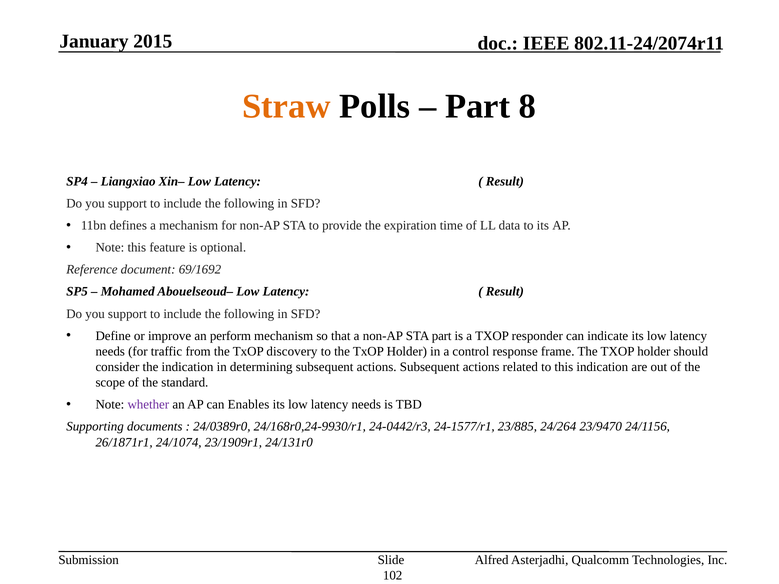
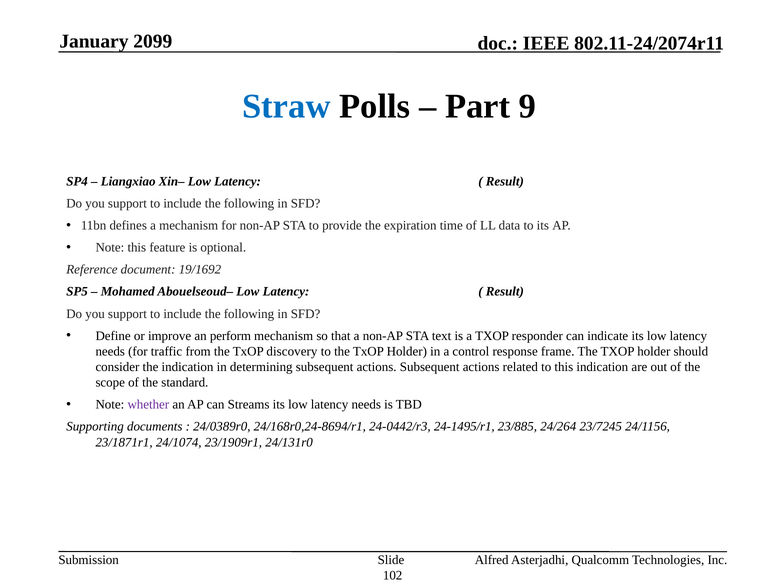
2015: 2015 -> 2099
Straw colour: orange -> blue
8: 8 -> 9
69/1692: 69/1692 -> 19/1692
STA part: part -> text
Enables: Enables -> Streams
24/168r0,24-9930/r1: 24/168r0,24-9930/r1 -> 24/168r0,24-8694/r1
24-1577/r1: 24-1577/r1 -> 24-1495/r1
23/9470: 23/9470 -> 23/7245
26/1871r1: 26/1871r1 -> 23/1871r1
